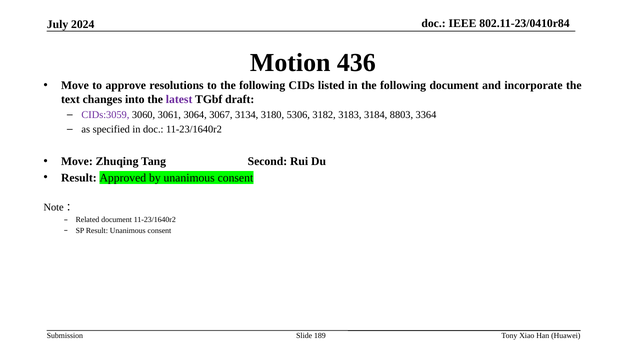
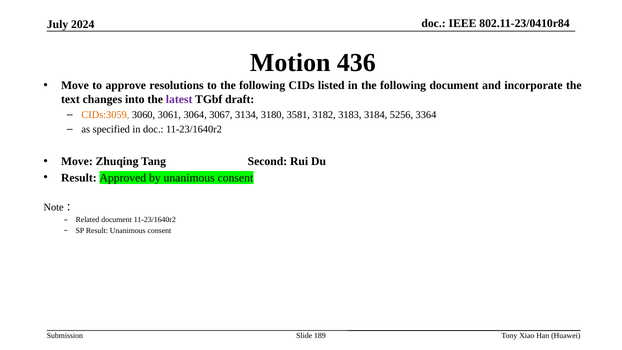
CIDs:3059 colour: purple -> orange
5306: 5306 -> 3581
8803: 8803 -> 5256
